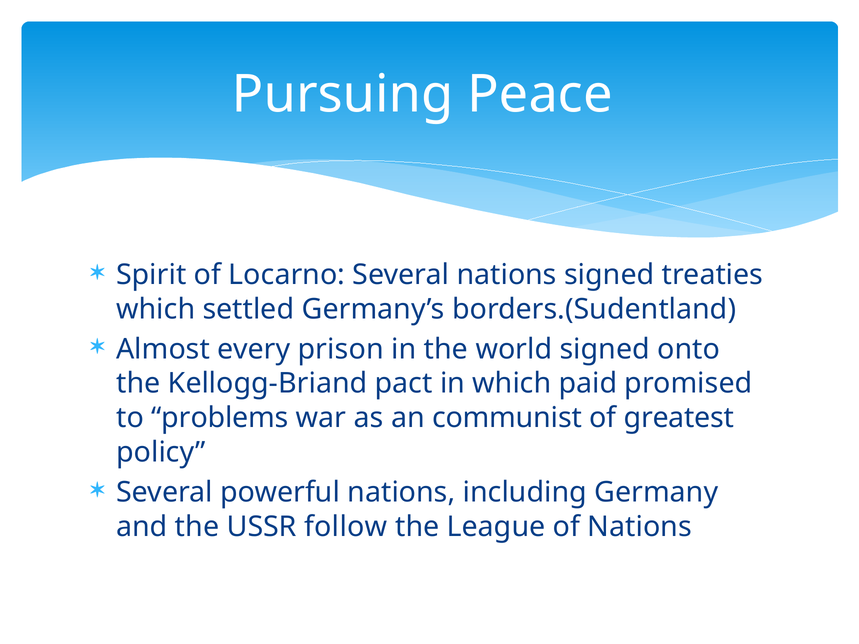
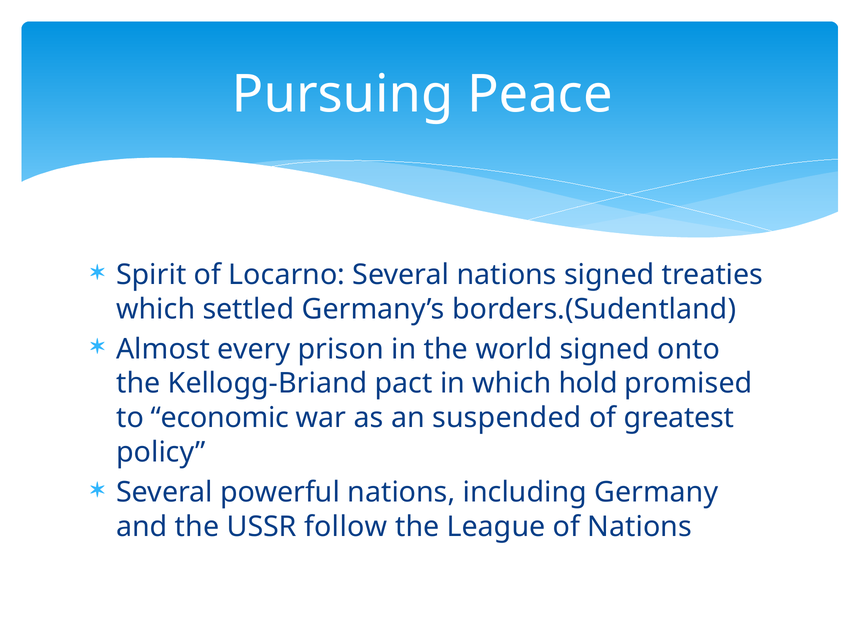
paid: paid -> hold
problems: problems -> economic
communist: communist -> suspended
